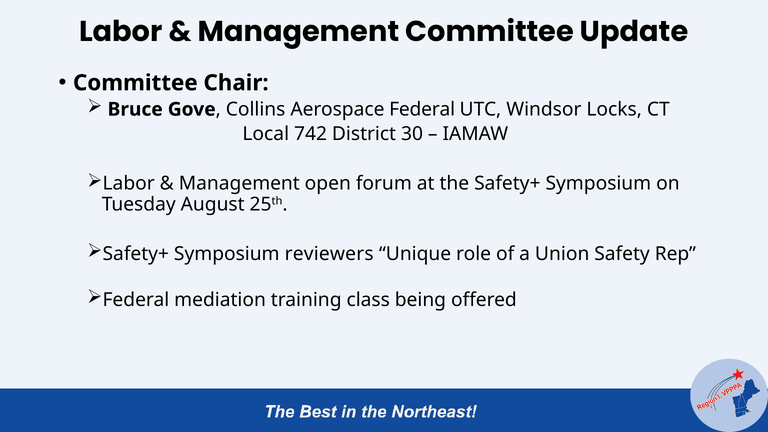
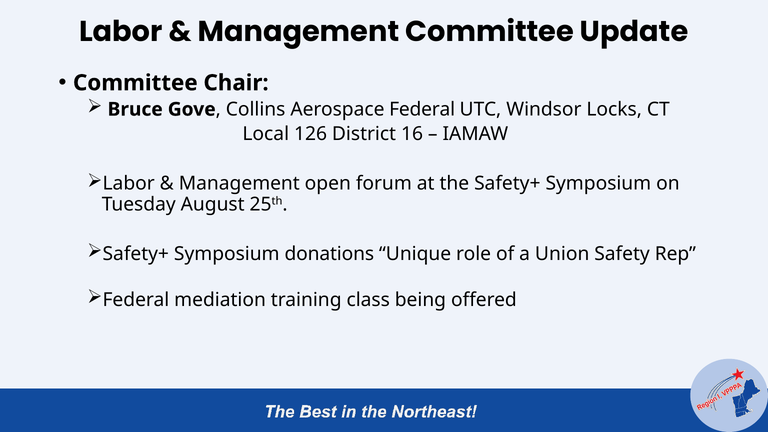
742: 742 -> 126
30: 30 -> 16
reviewers: reviewers -> donations
